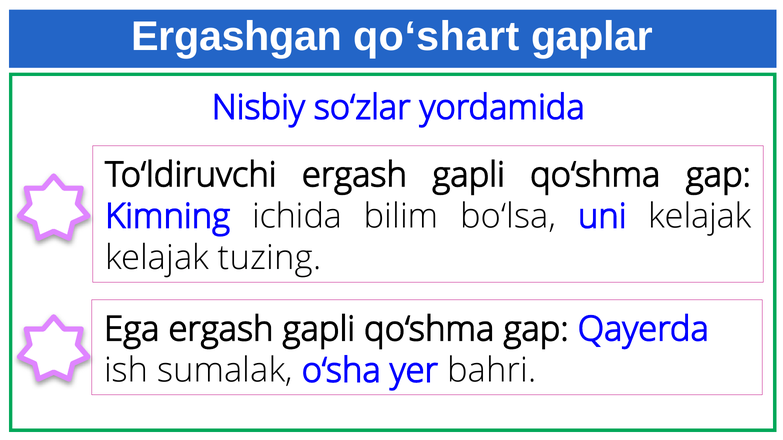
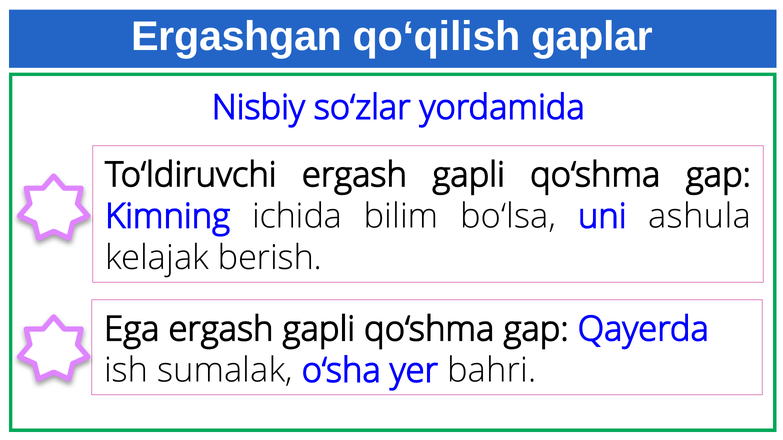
qo‘shart: qo‘shart -> qo‘qilish
uni kelajak: kelajak -> ashula
tuzing: tuzing -> berish
